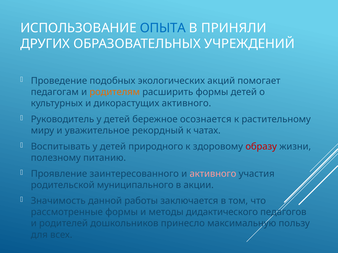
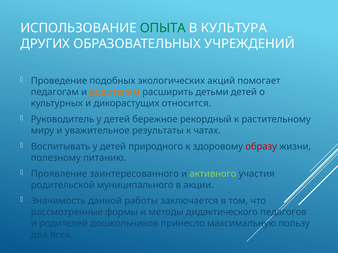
ОПЫТА colour: blue -> green
ПРИНЯЛИ: ПРИНЯЛИ -> КУЛЬТУРА
расширить формы: формы -> детьми
дикорастущих активного: активного -> относится
осознается: осознается -> рекордный
рекордный: рекордный -> результаты
активного at (213, 174) colour: pink -> light green
